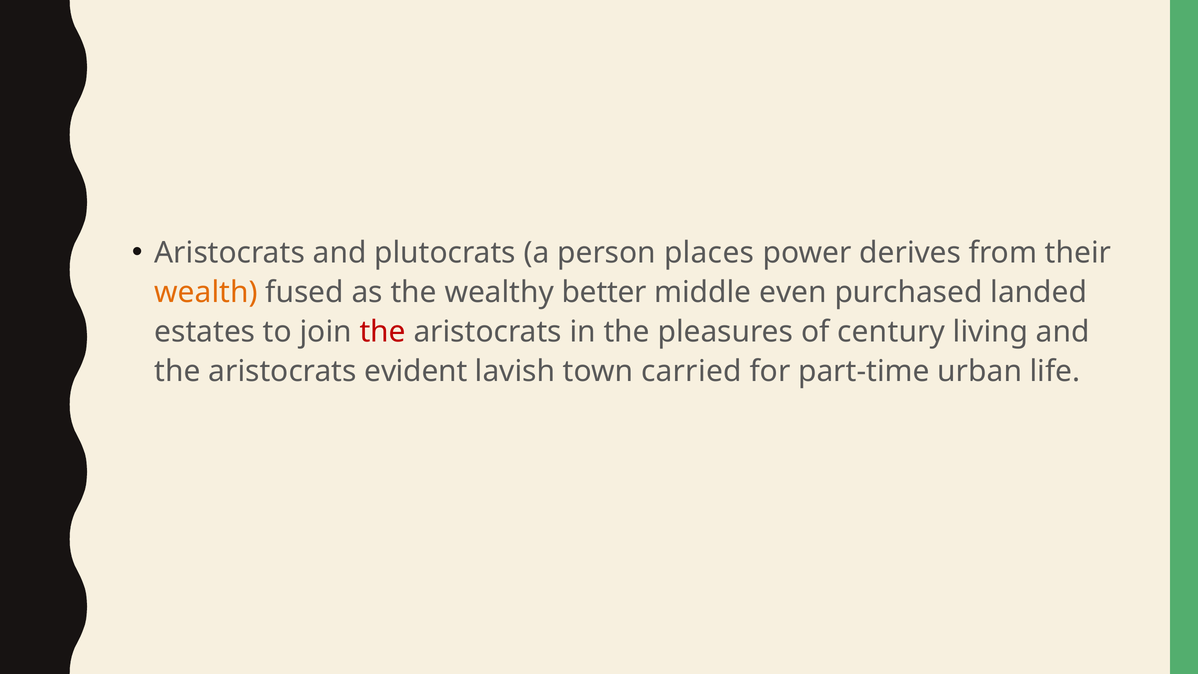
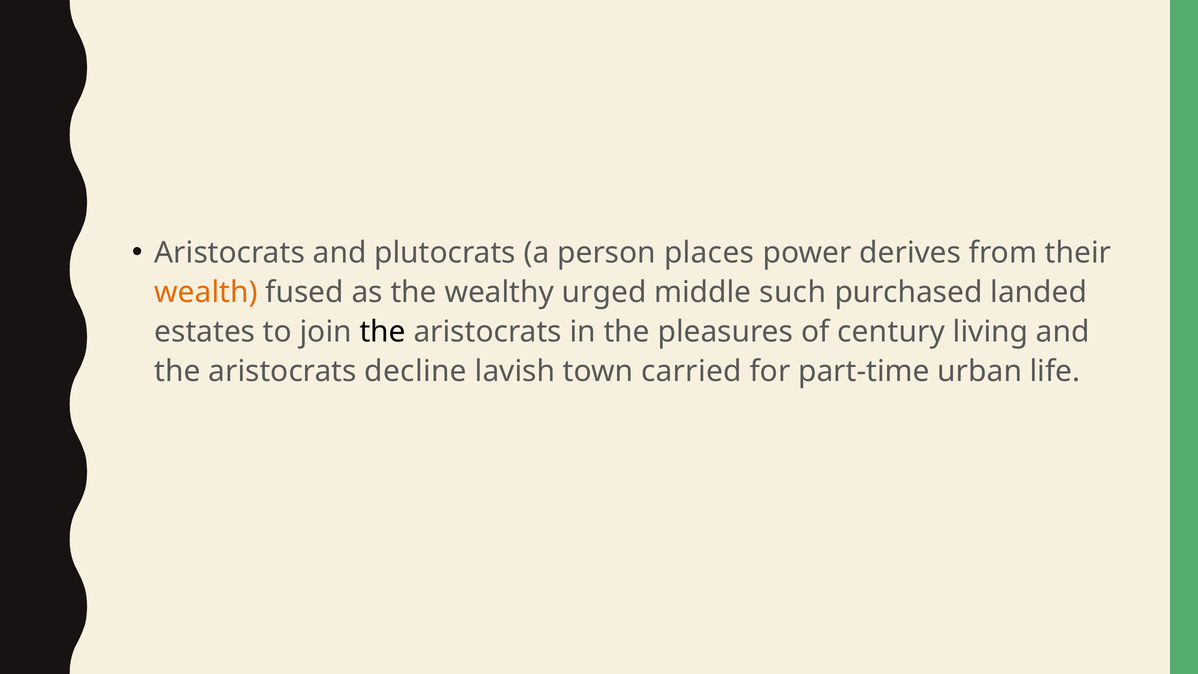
better: better -> urged
even: even -> such
the at (383, 332) colour: red -> black
evident: evident -> decline
